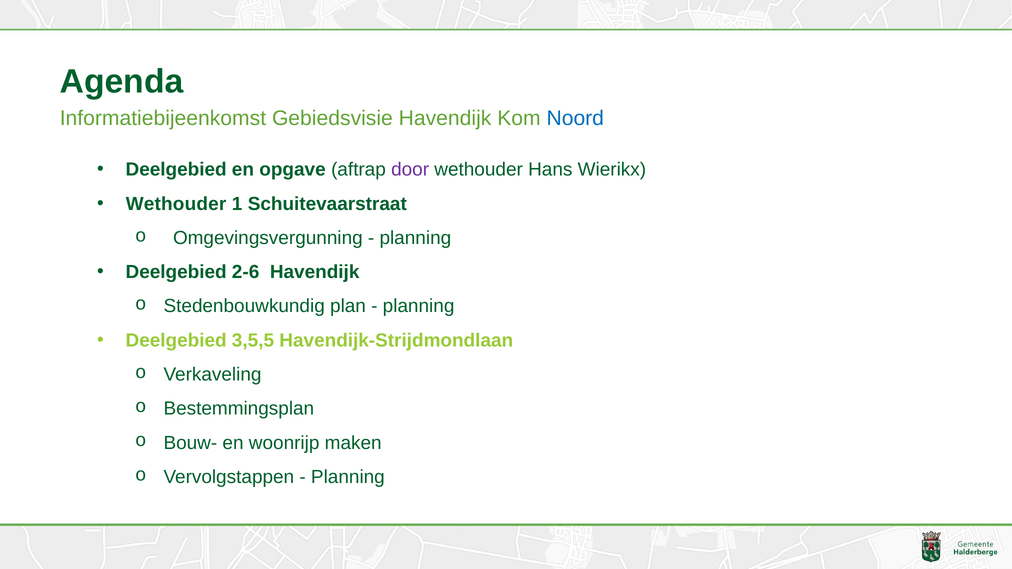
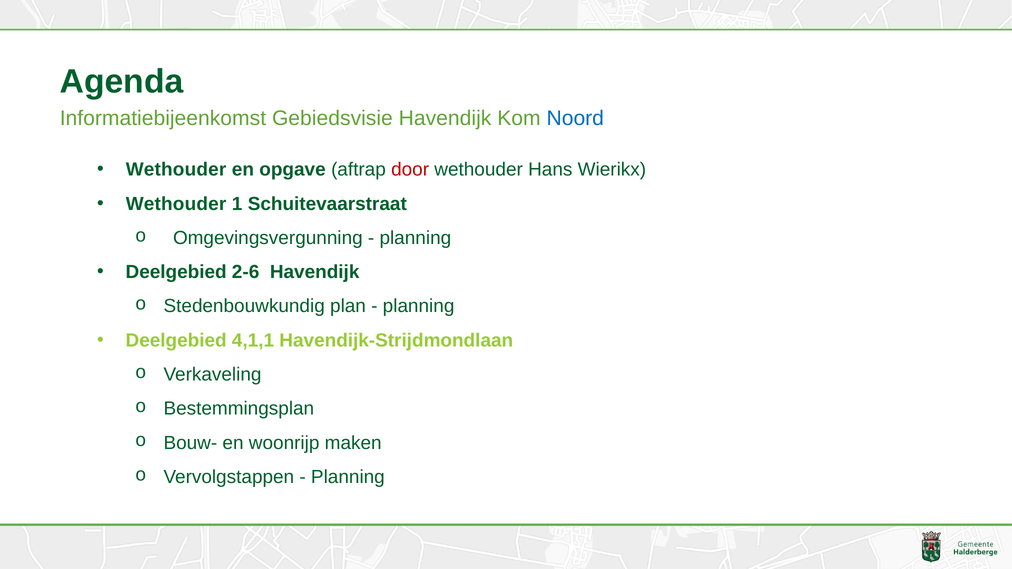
Deelgebied at (176, 170): Deelgebied -> Wethouder
door colour: purple -> red
3,5,5: 3,5,5 -> 4,1,1
